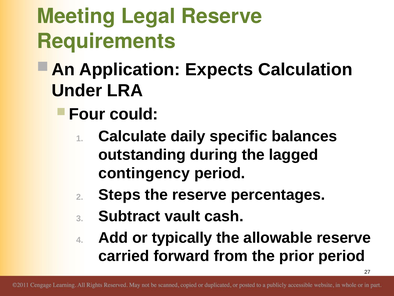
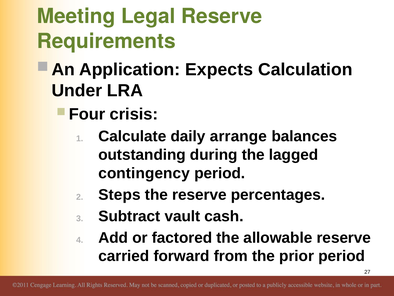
could: could -> crisis
specific: specific -> arrange
typically: typically -> factored
